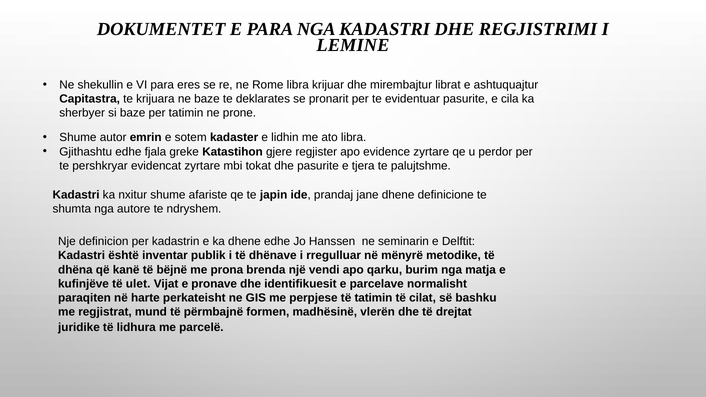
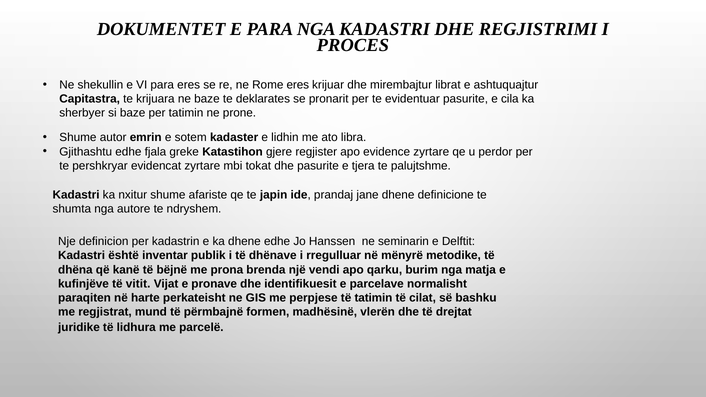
LEMINE: LEMINE -> PROCES
Rome libra: libra -> eres
ulet: ulet -> vitit
